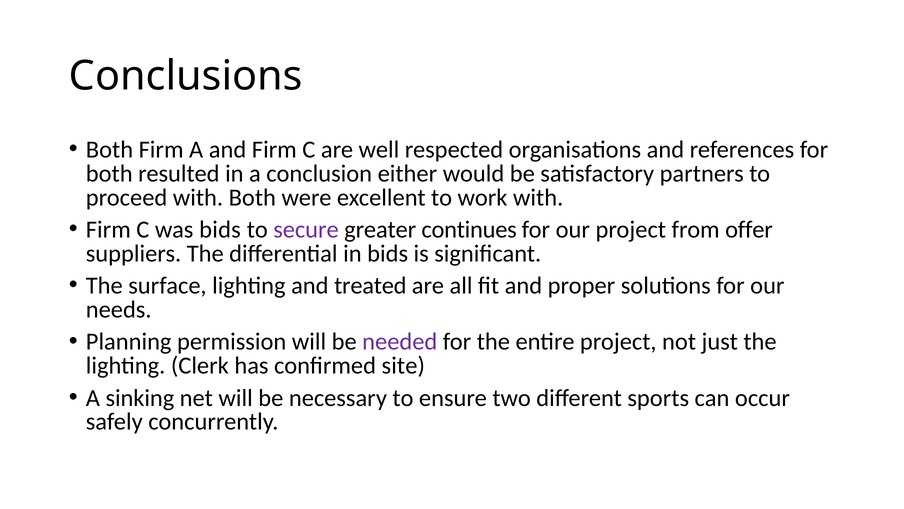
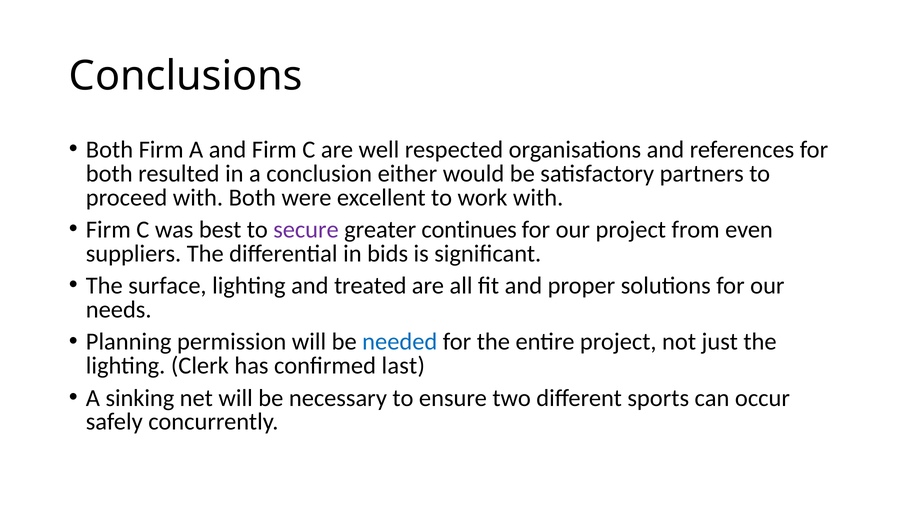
was bids: bids -> best
offer: offer -> even
needed colour: purple -> blue
site: site -> last
